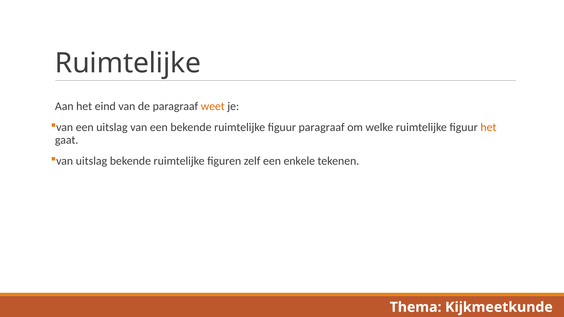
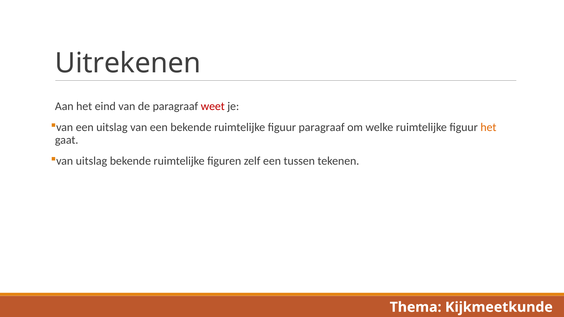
Ruimtelijke at (128, 63): Ruimtelijke -> Uitrekenen
weet colour: orange -> red
enkele: enkele -> tussen
